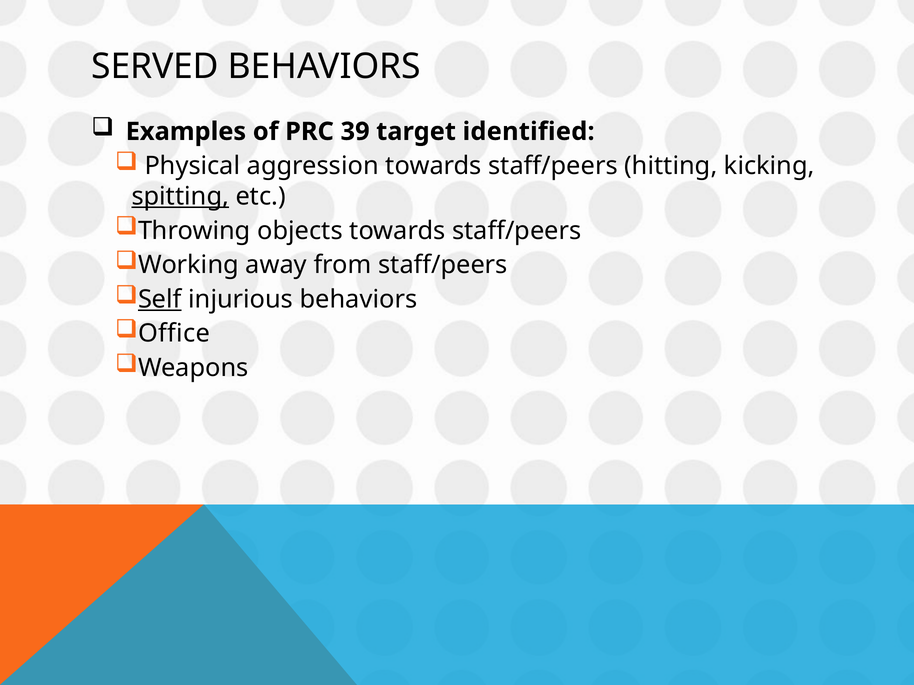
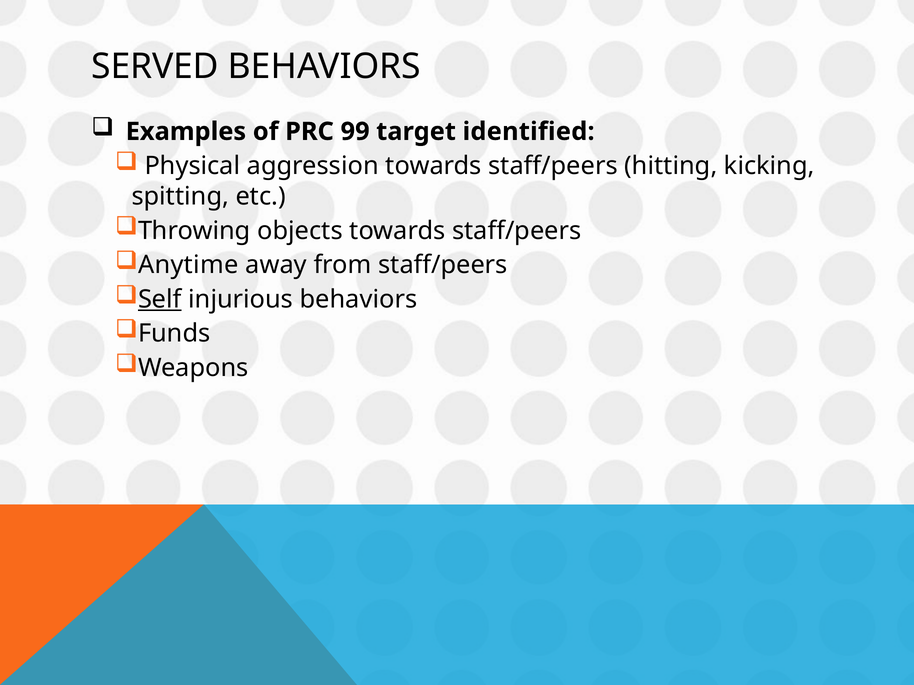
39: 39 -> 99
spitting underline: present -> none
Working: Working -> Anytime
Office: Office -> Funds
